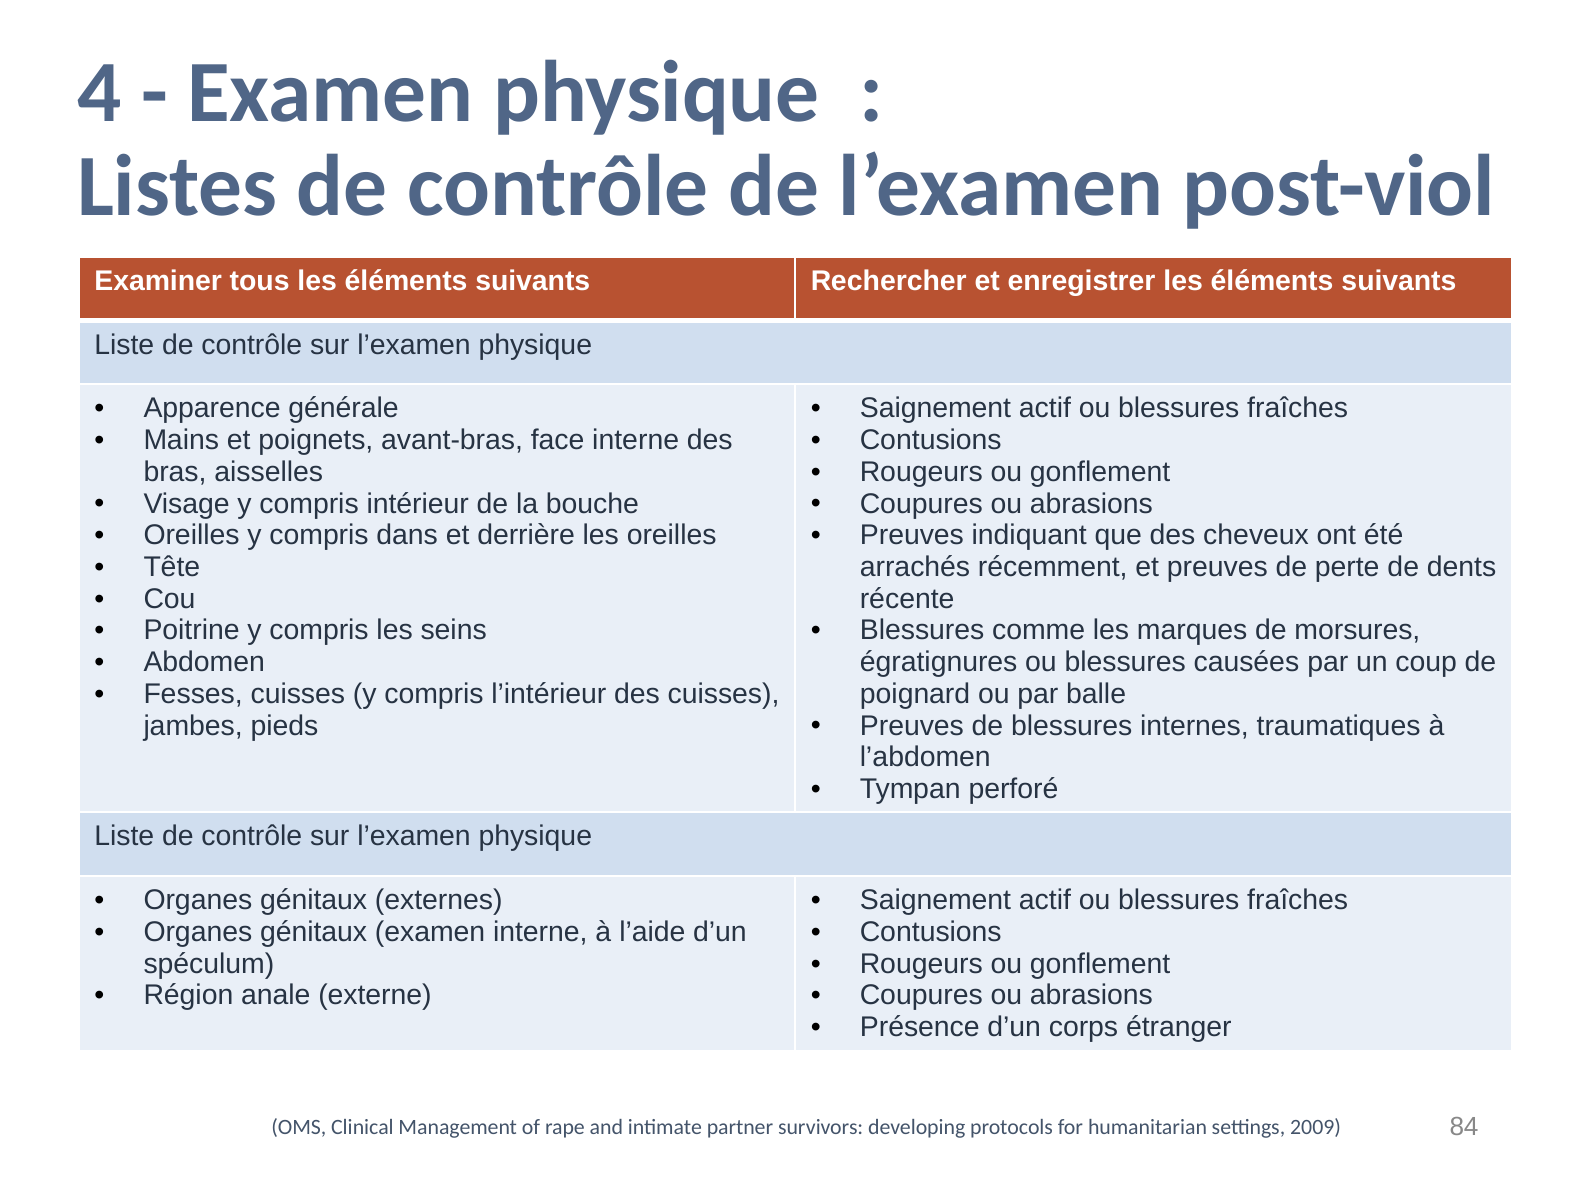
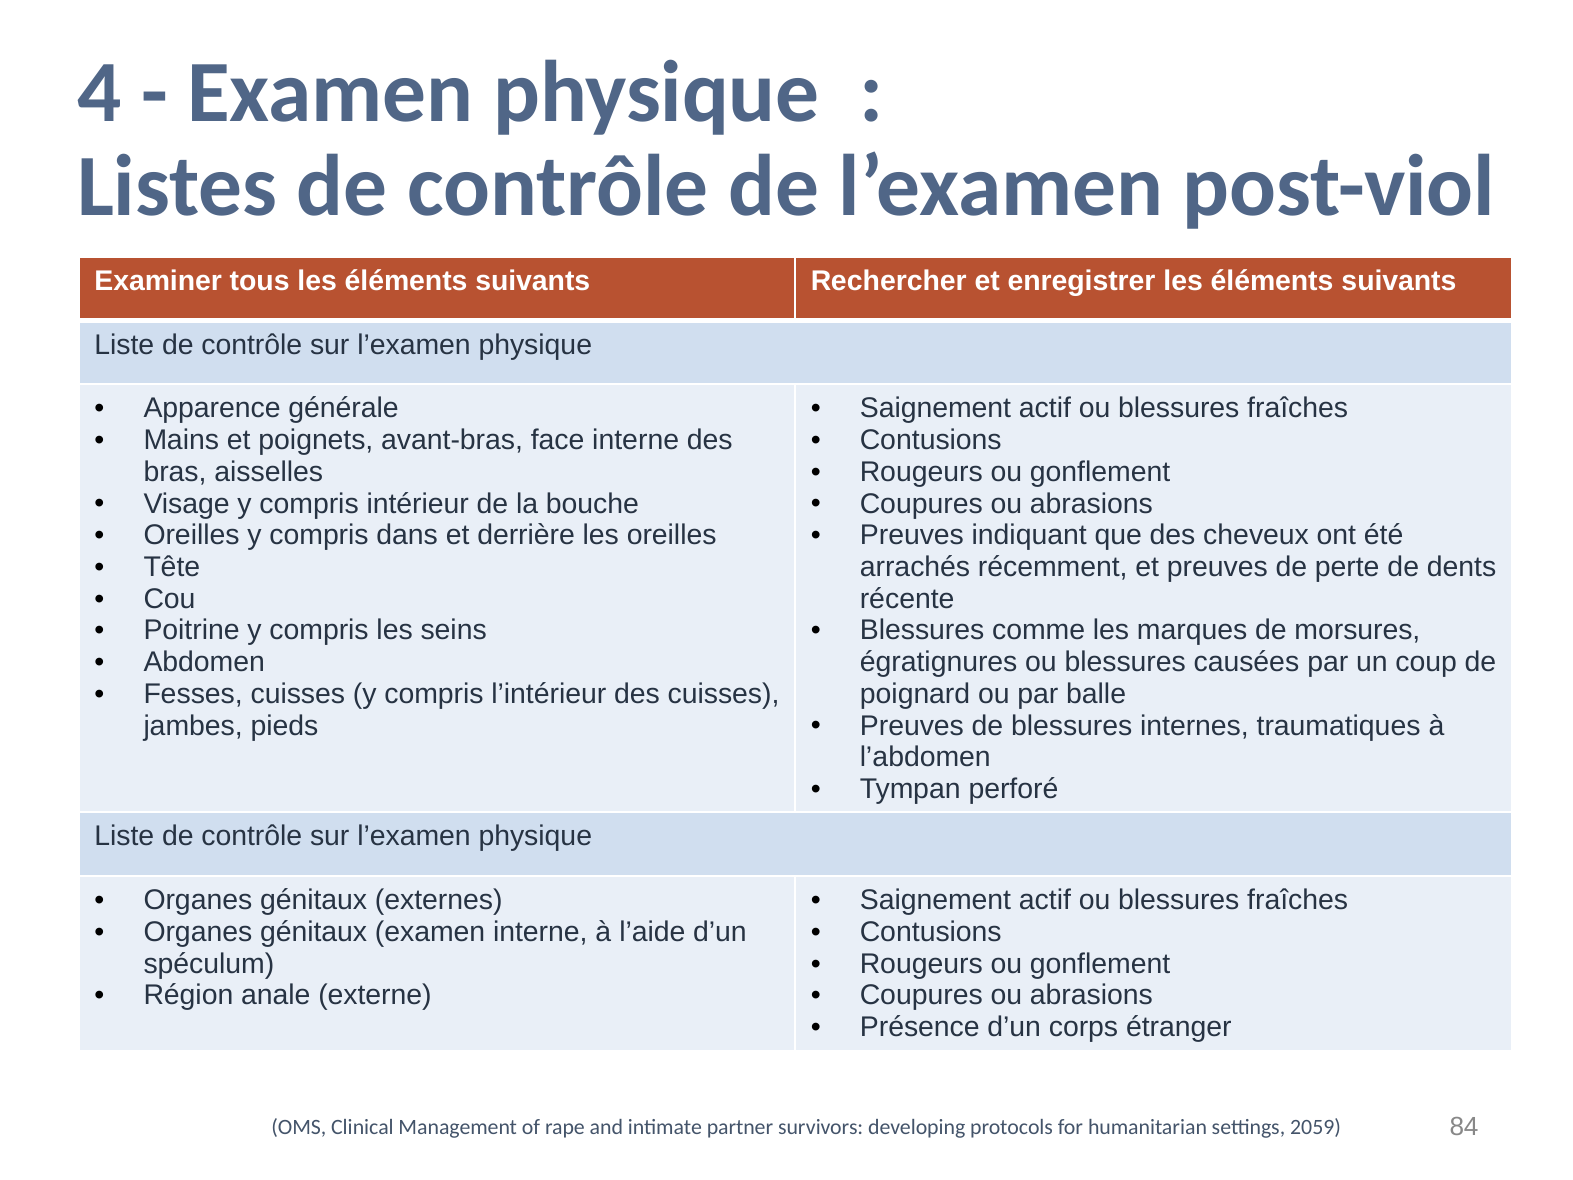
2009: 2009 -> 2059
